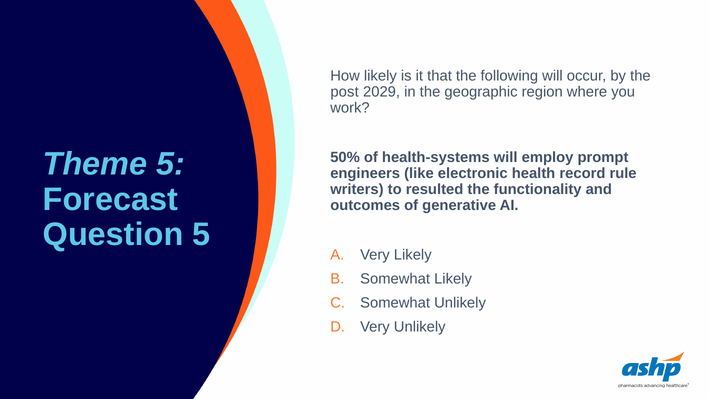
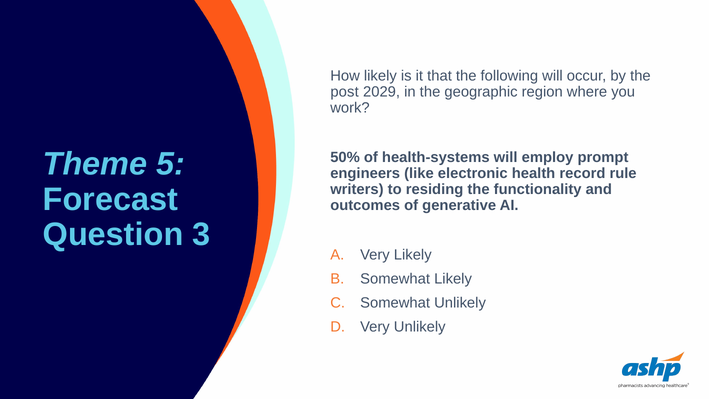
resulted: resulted -> residing
Question 5: 5 -> 3
